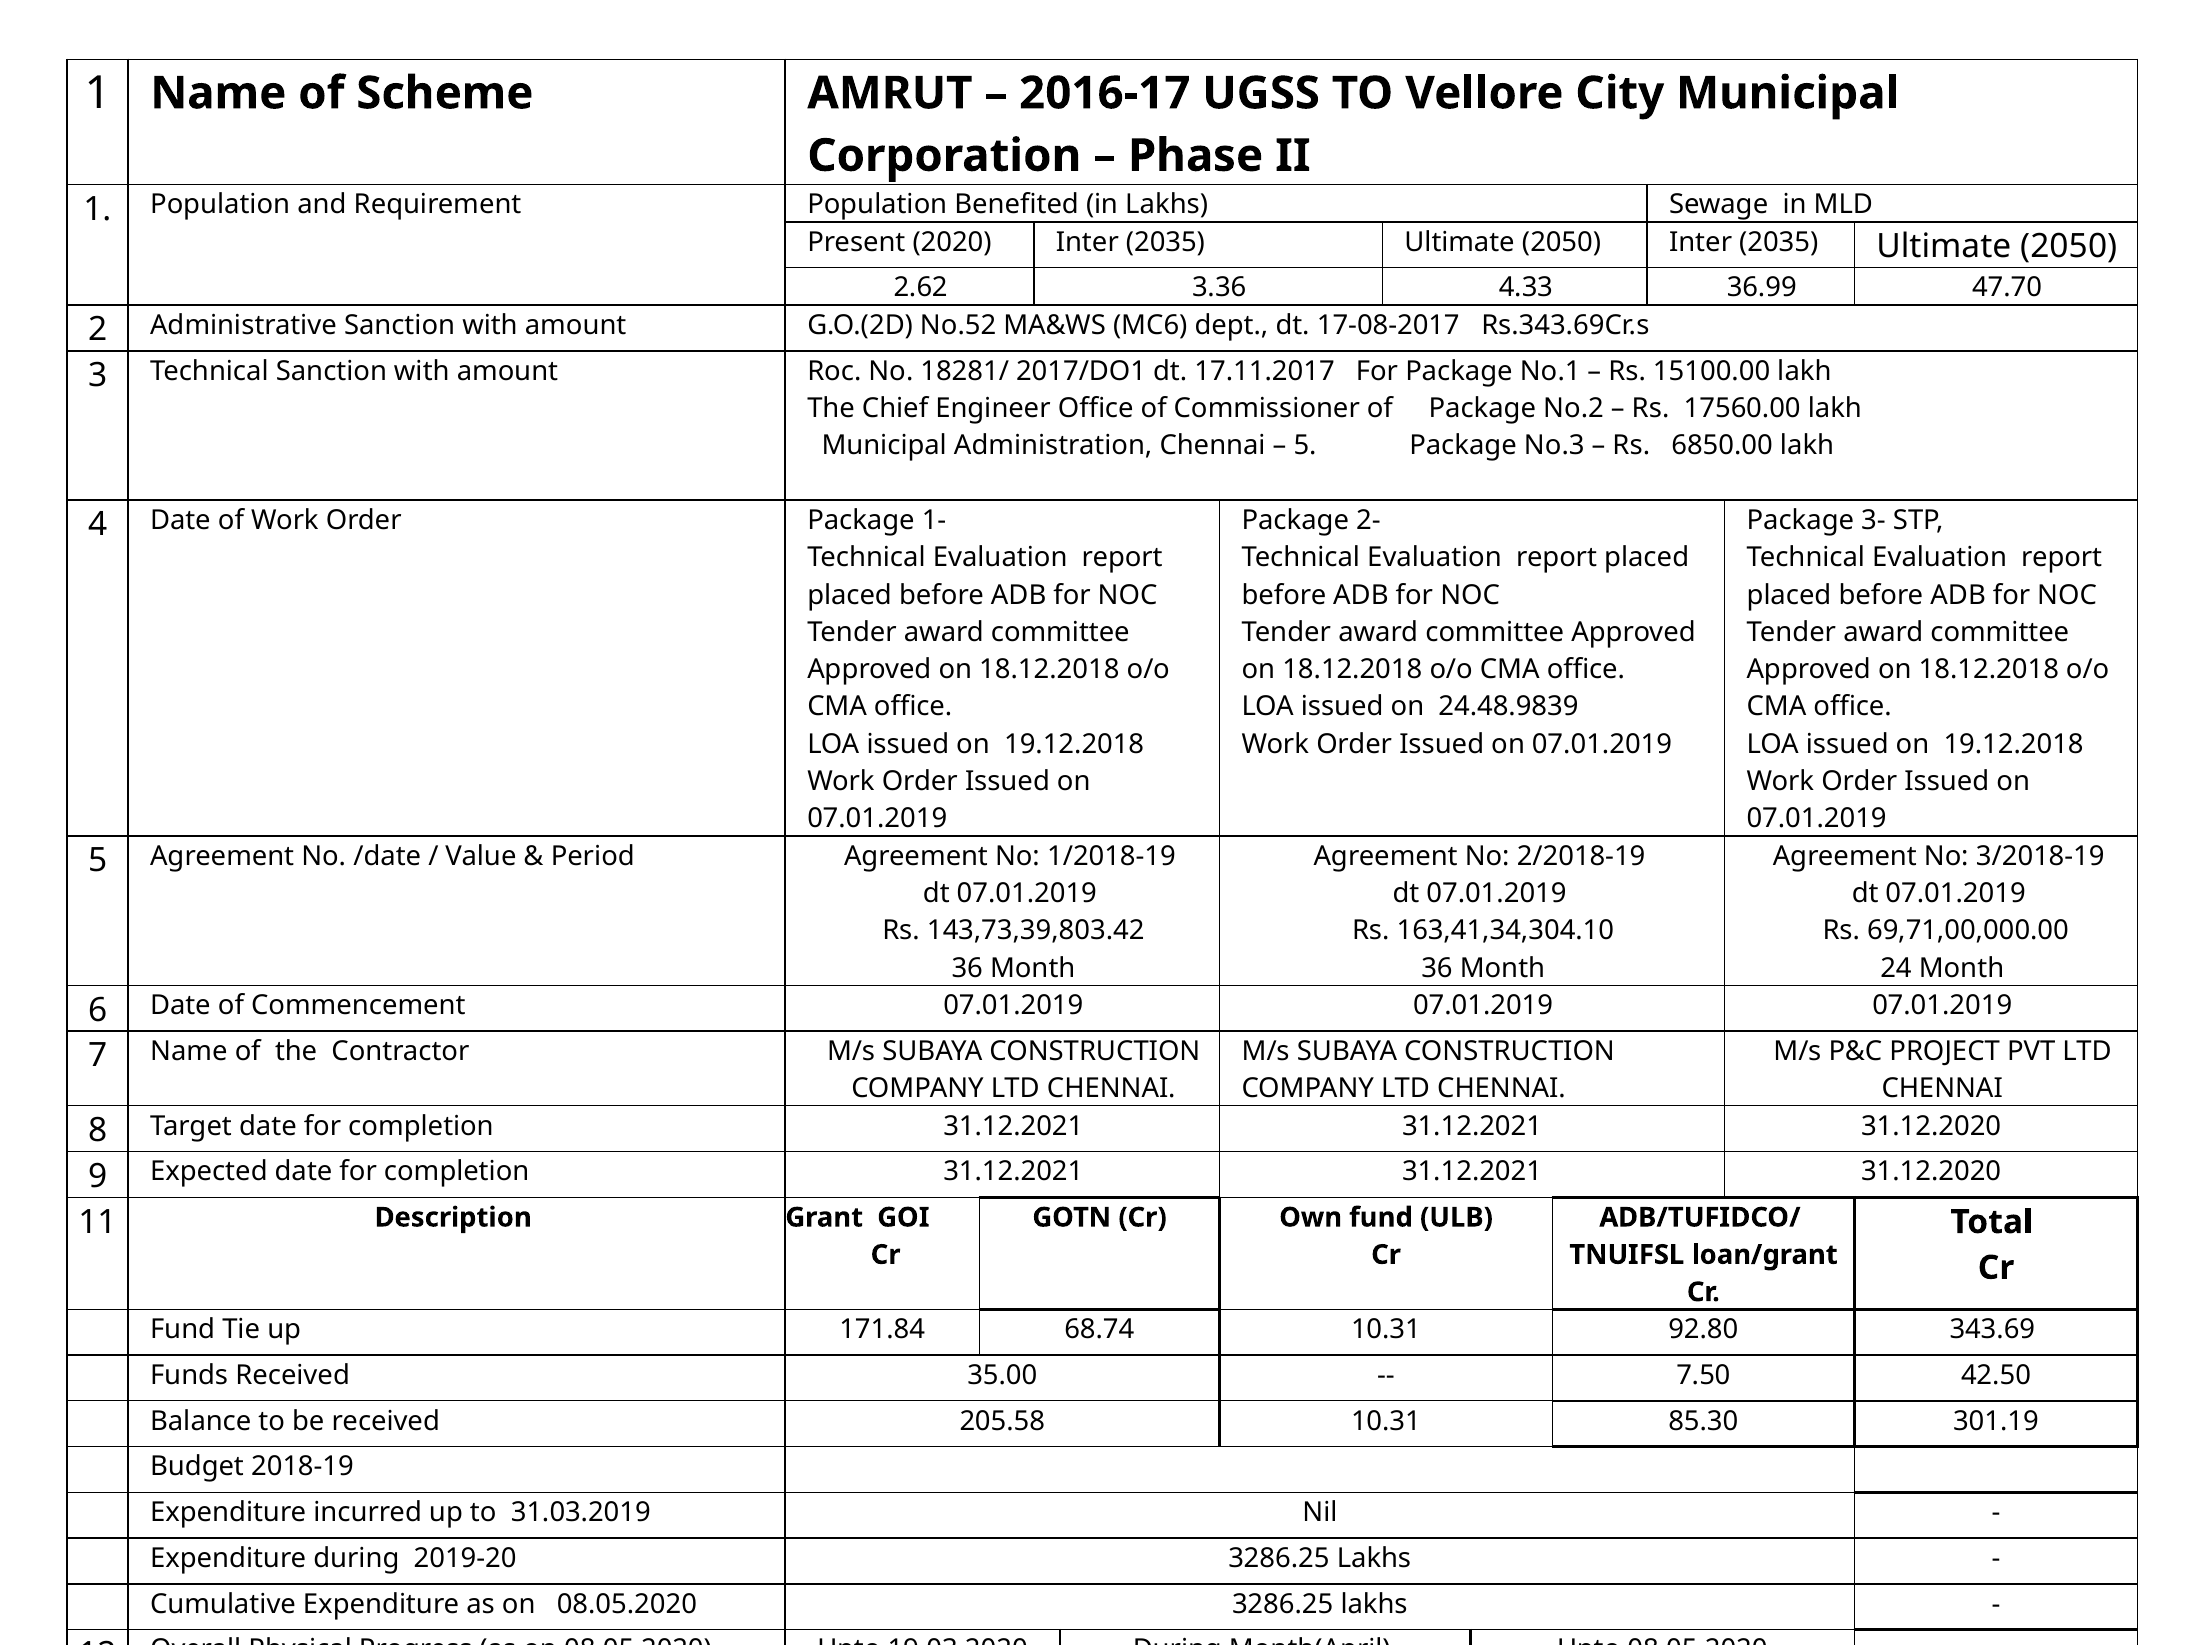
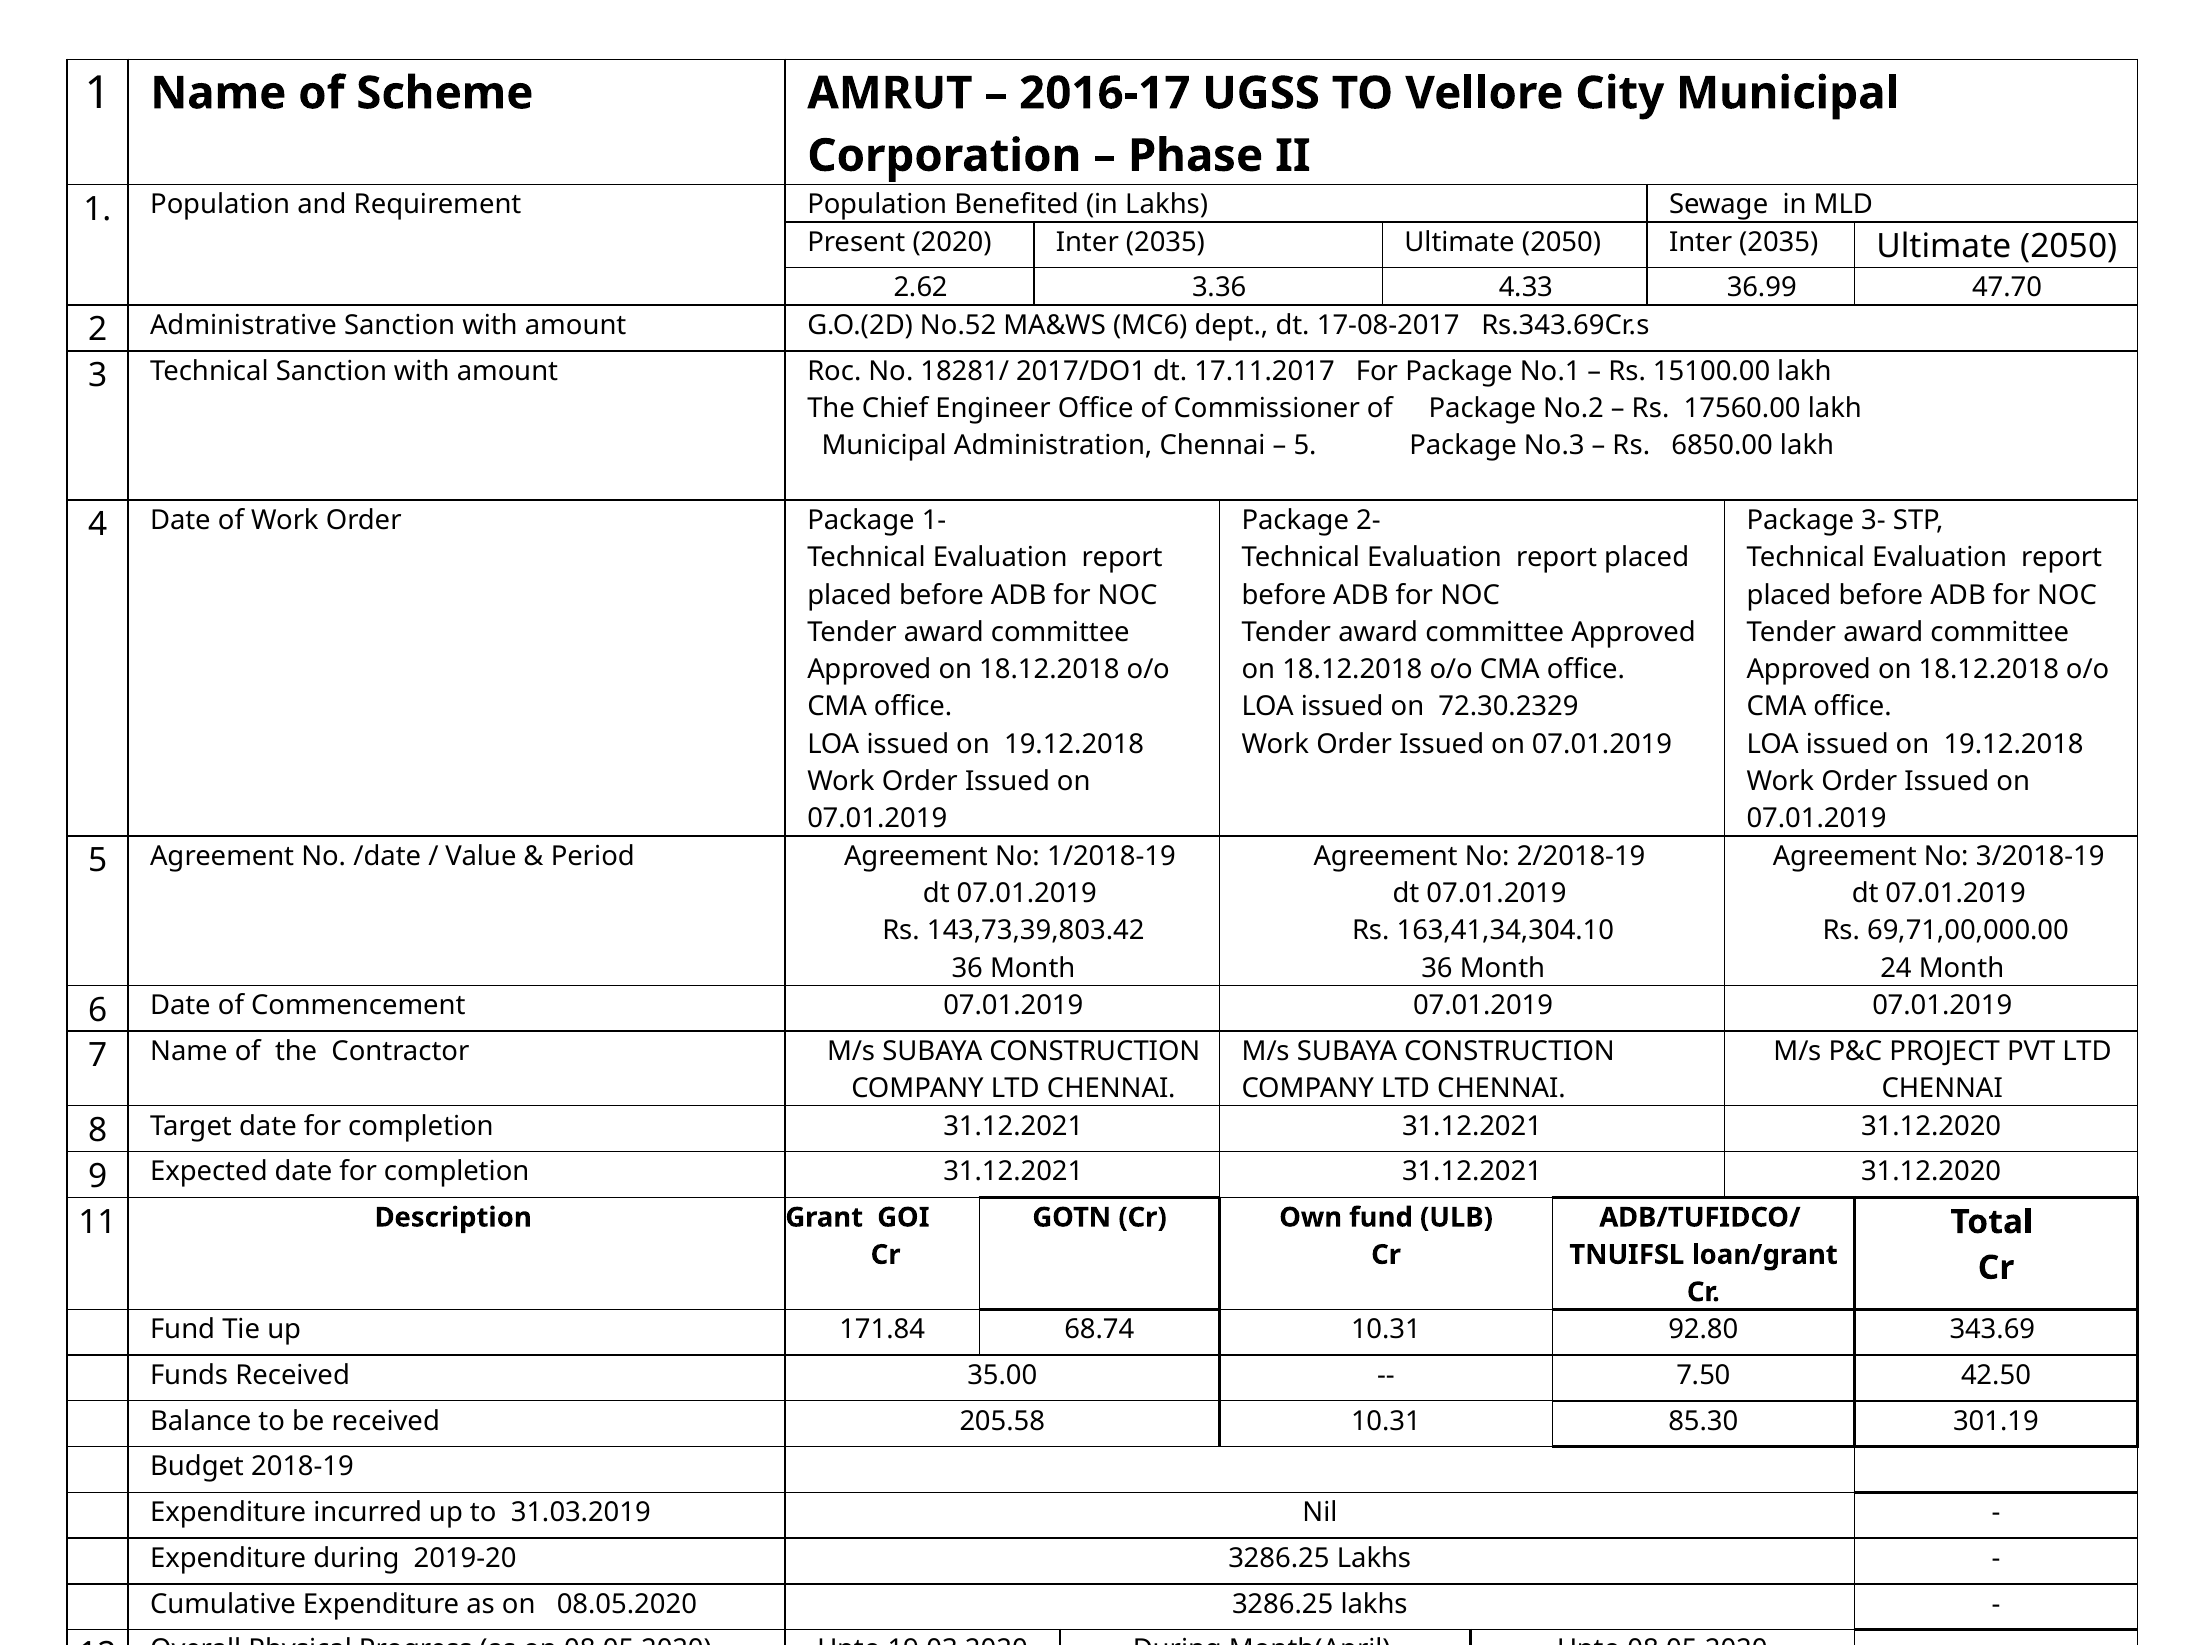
24.48.9839: 24.48.9839 -> 72.30.2329
